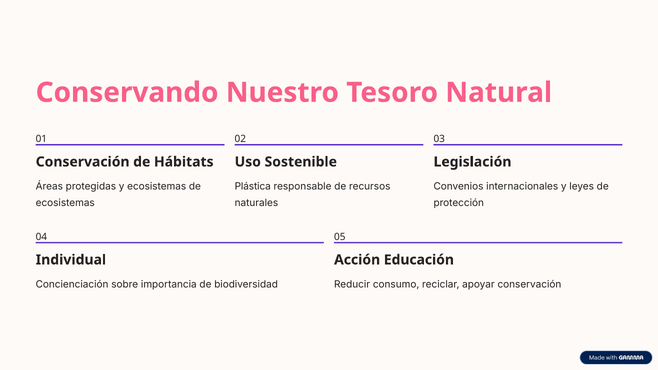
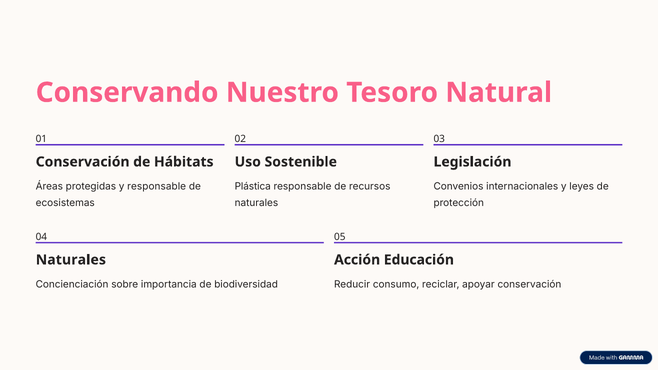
y ecosistemas: ecosistemas -> responsable
Individual at (71, 260): Individual -> Naturales
